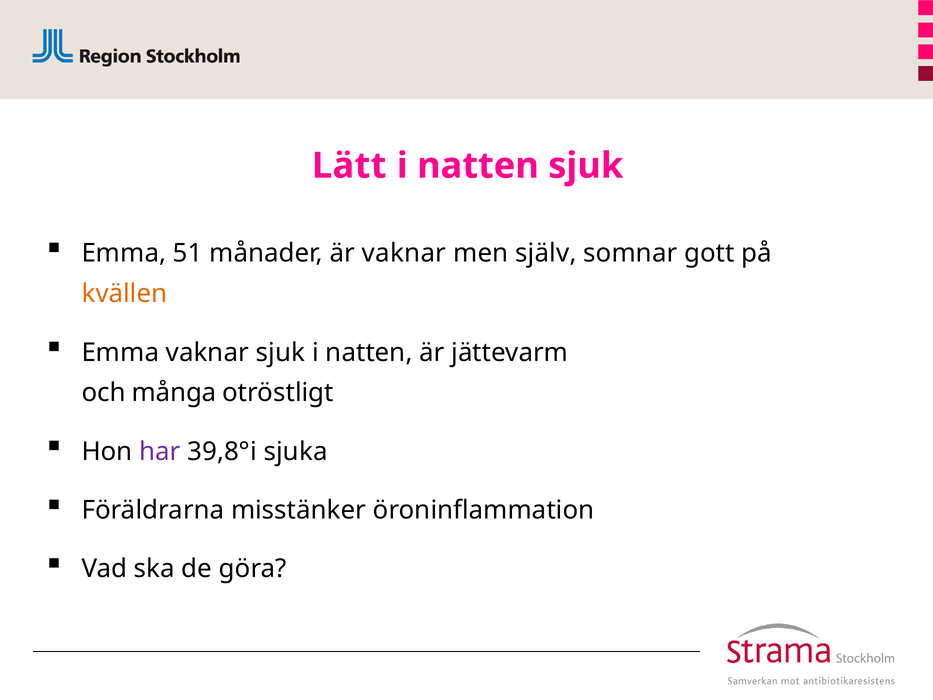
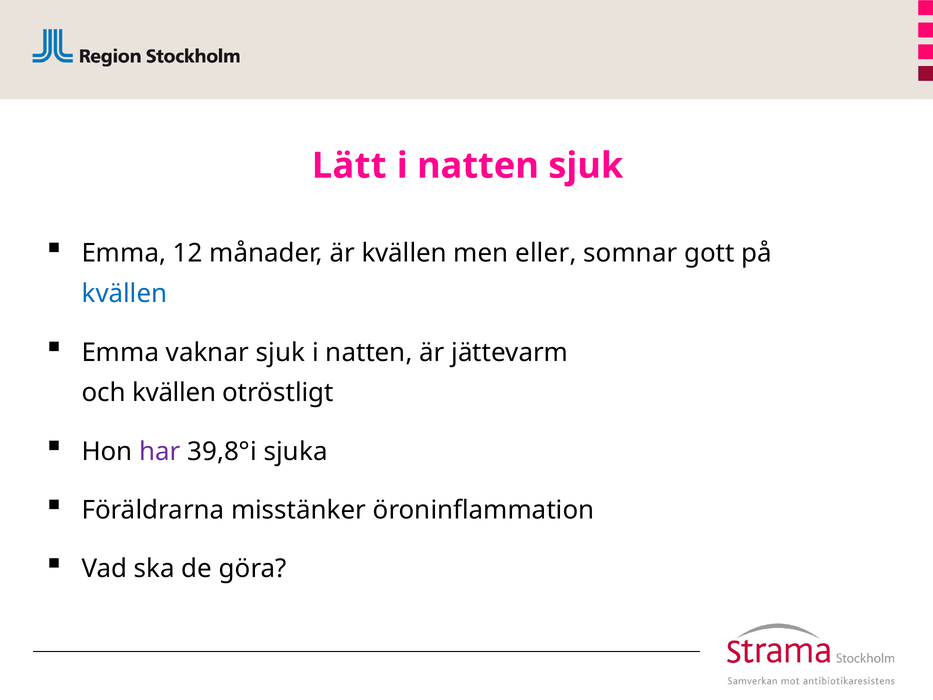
51: 51 -> 12
är vaknar: vaknar -> kvällen
själv: själv -> eller
kvällen at (124, 294) colour: orange -> blue
och många: många -> kvällen
